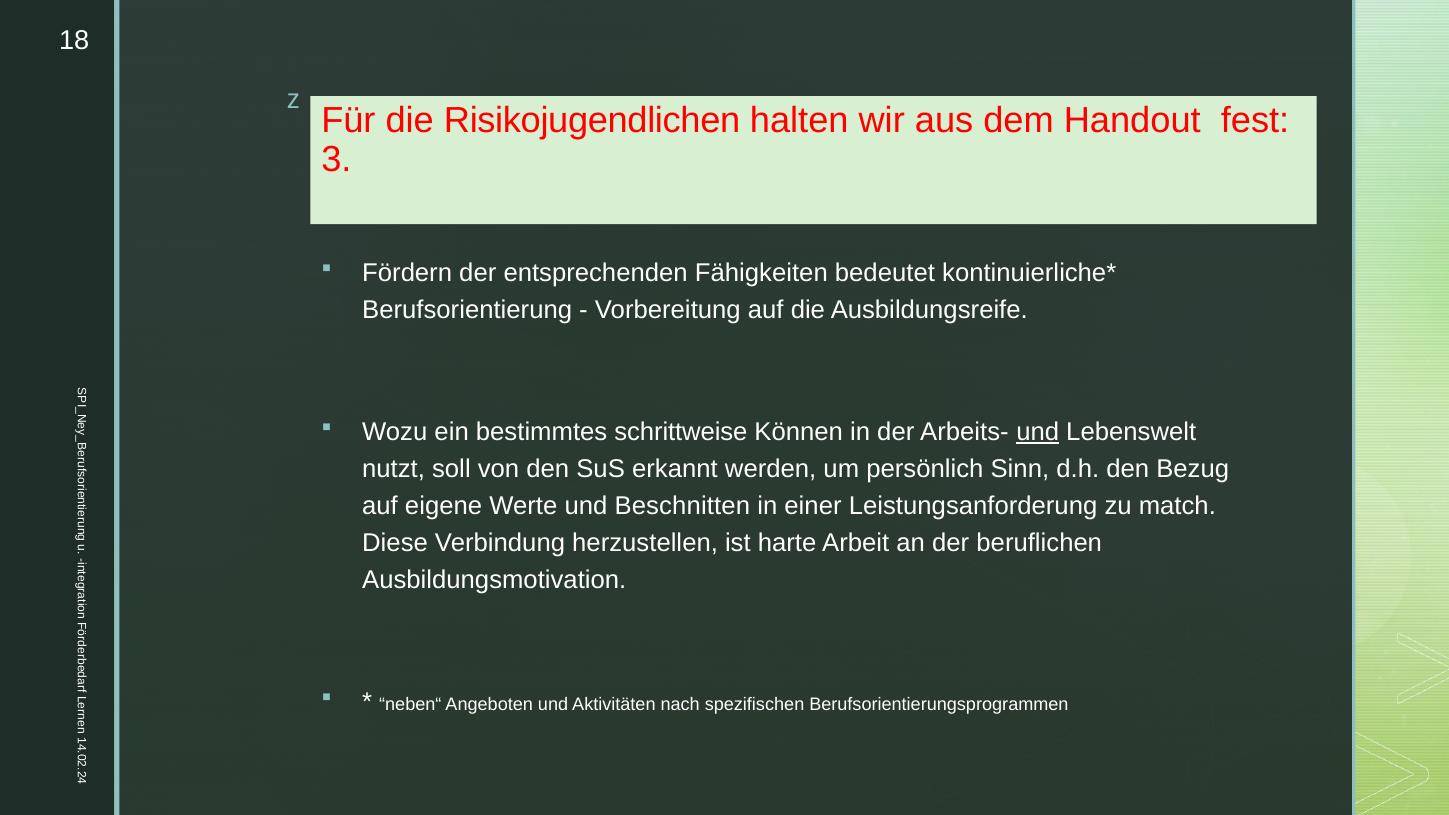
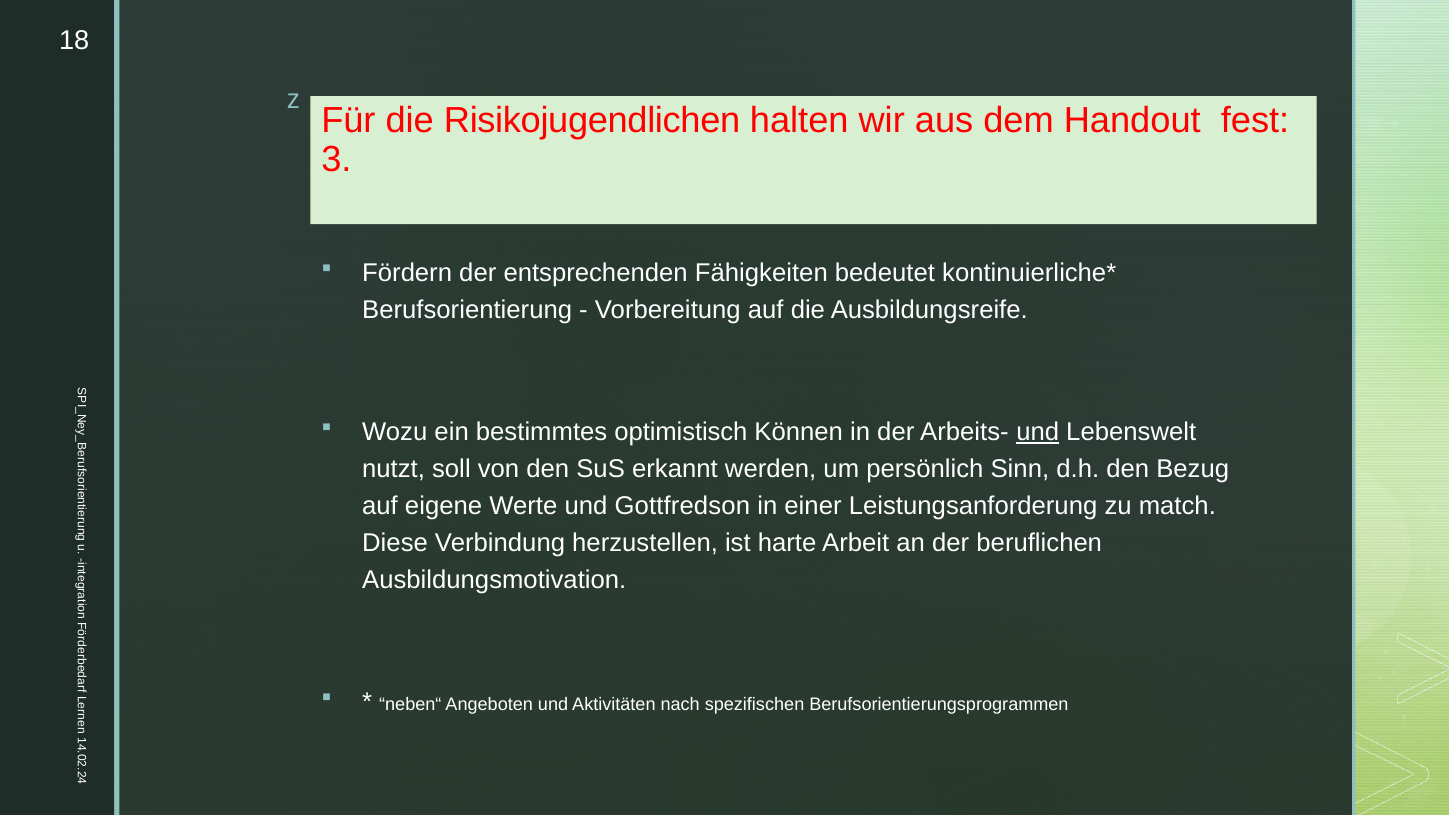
schrittweise: schrittweise -> optimistisch
Beschnitten: Beschnitten -> Gottfredson
